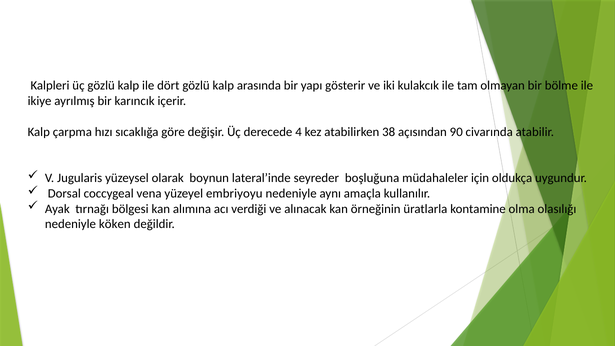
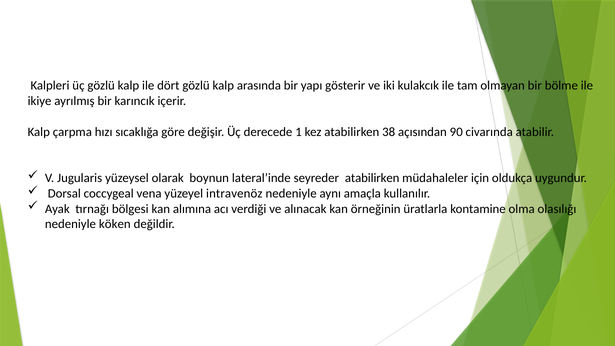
4: 4 -> 1
seyreder boşluğuna: boşluğuna -> atabilirken
embriyoyu: embriyoyu -> intravenöz
